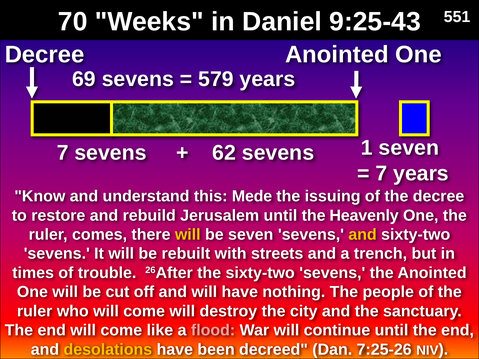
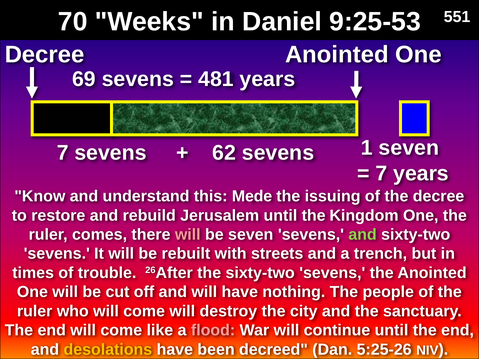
9:25-43: 9:25-43 -> 9:25-53
579: 579 -> 481
Heavenly: Heavenly -> Kingdom
will at (188, 235) colour: yellow -> pink
and at (363, 235) colour: yellow -> light green
7:25-26: 7:25-26 -> 5:25-26
